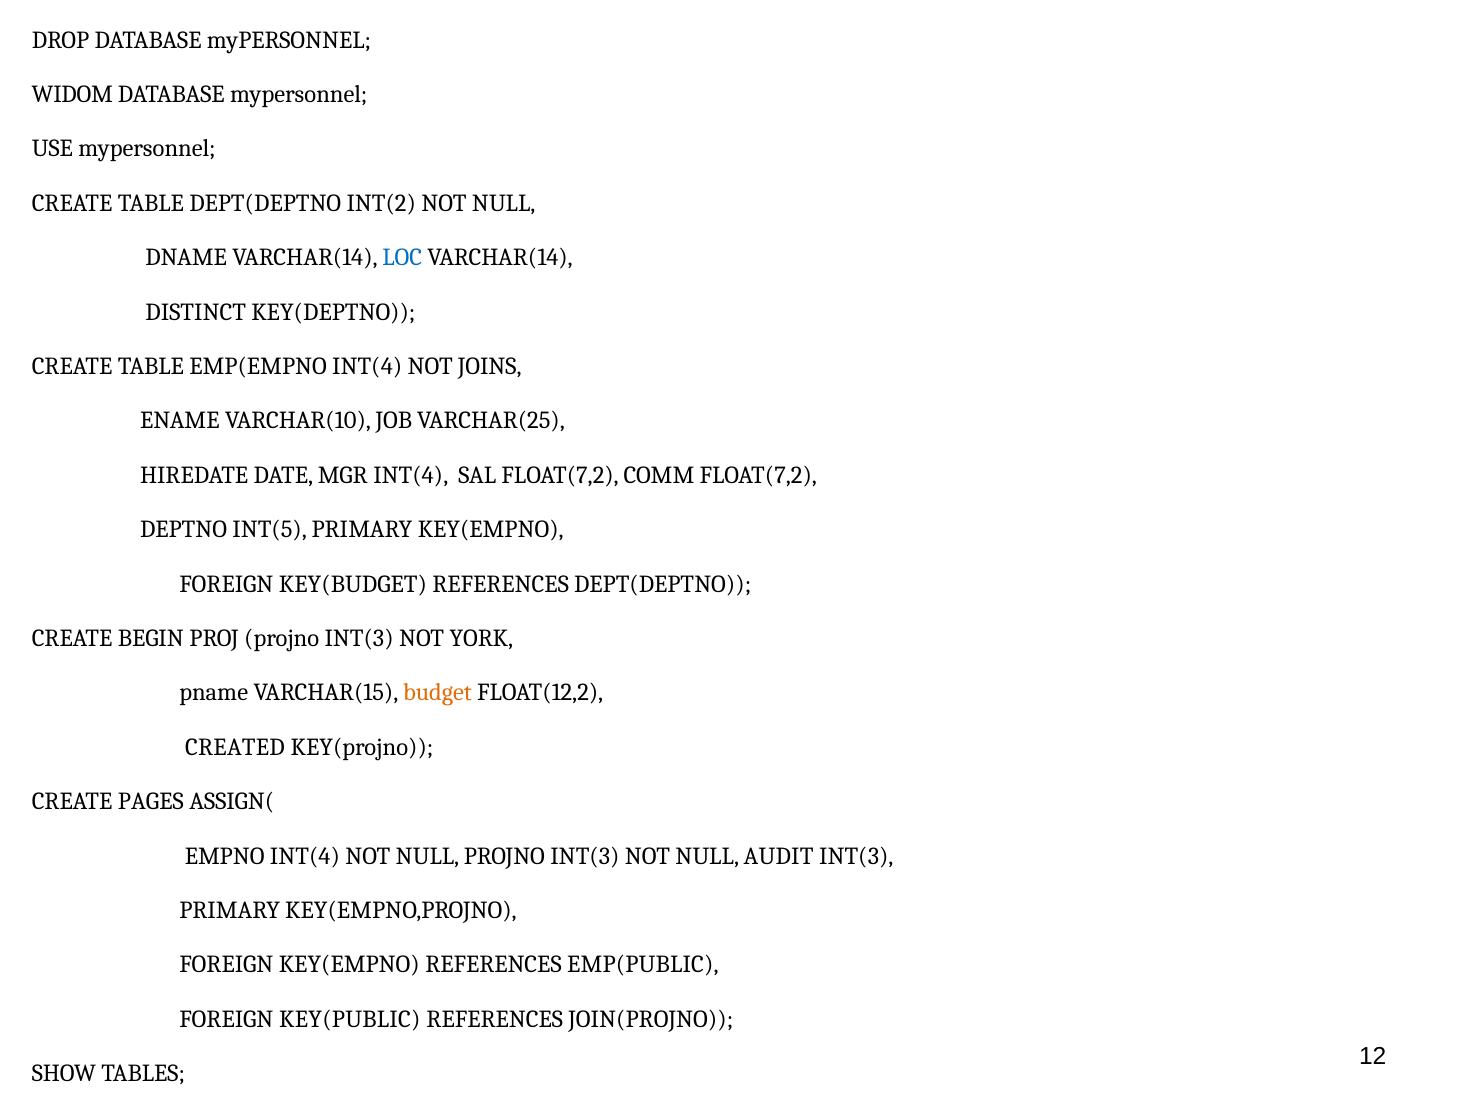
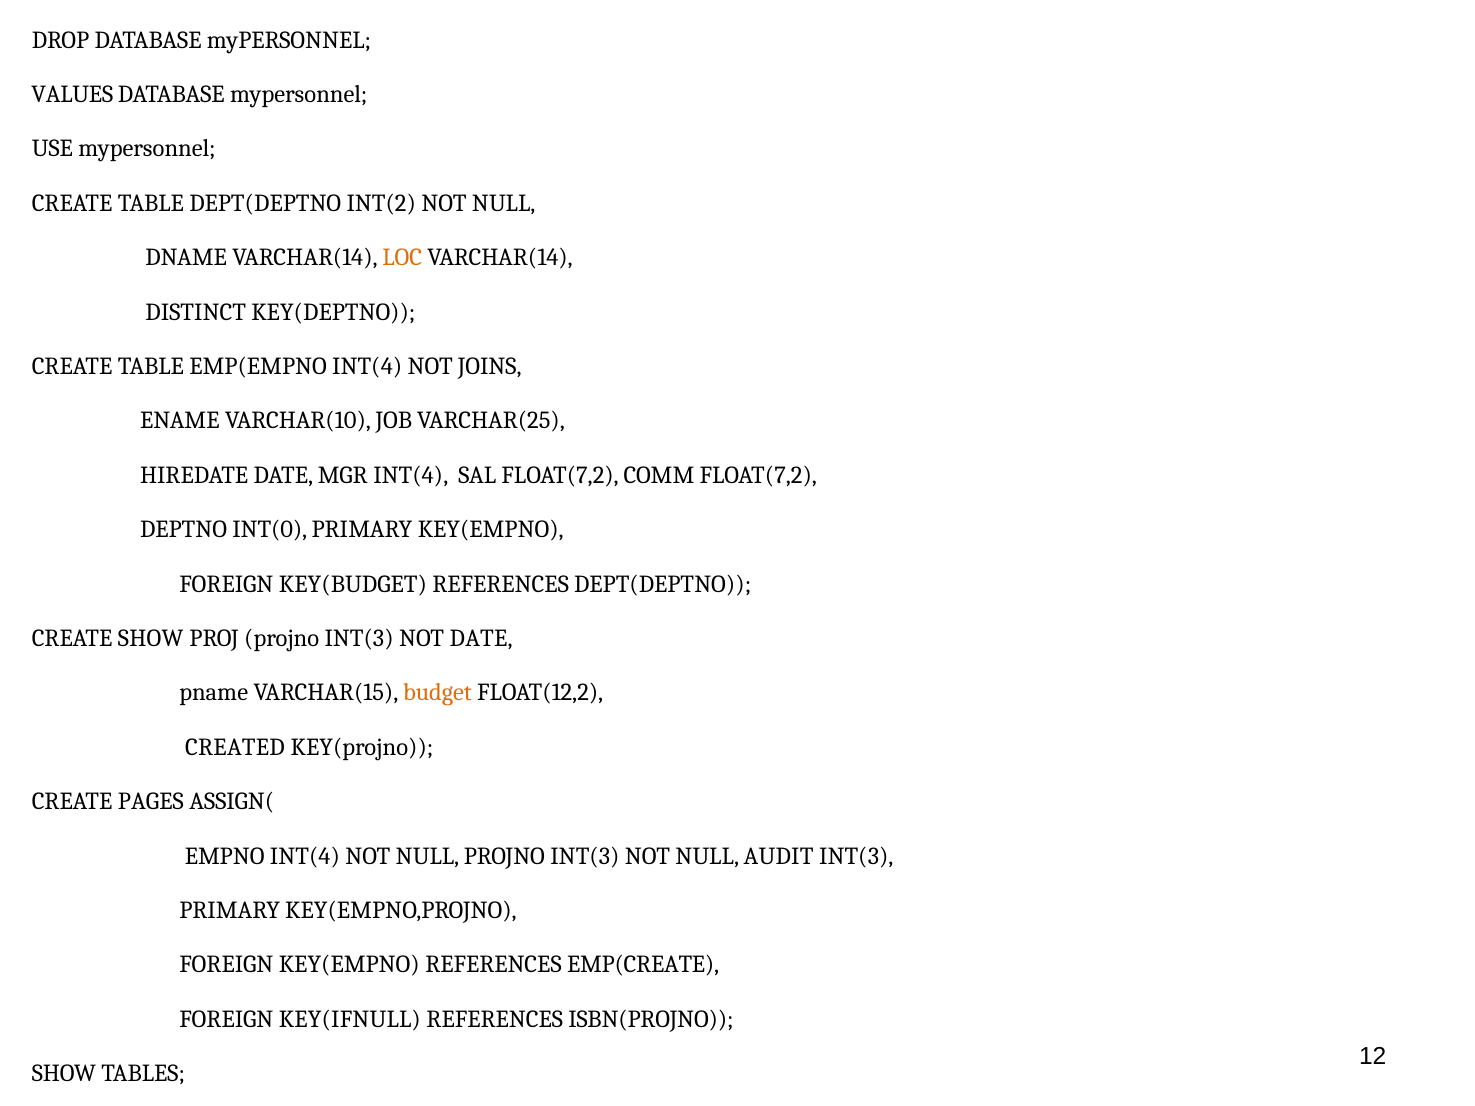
WIDOM: WIDOM -> VALUES
LOC colour: blue -> orange
INT(5: INT(5 -> INT(0
CREATE BEGIN: BEGIN -> SHOW
NOT YORK: YORK -> DATE
EMP(PUBLIC: EMP(PUBLIC -> EMP(CREATE
KEY(PUBLIC: KEY(PUBLIC -> KEY(IFNULL
JOIN(PROJNO: JOIN(PROJNO -> ISBN(PROJNO
